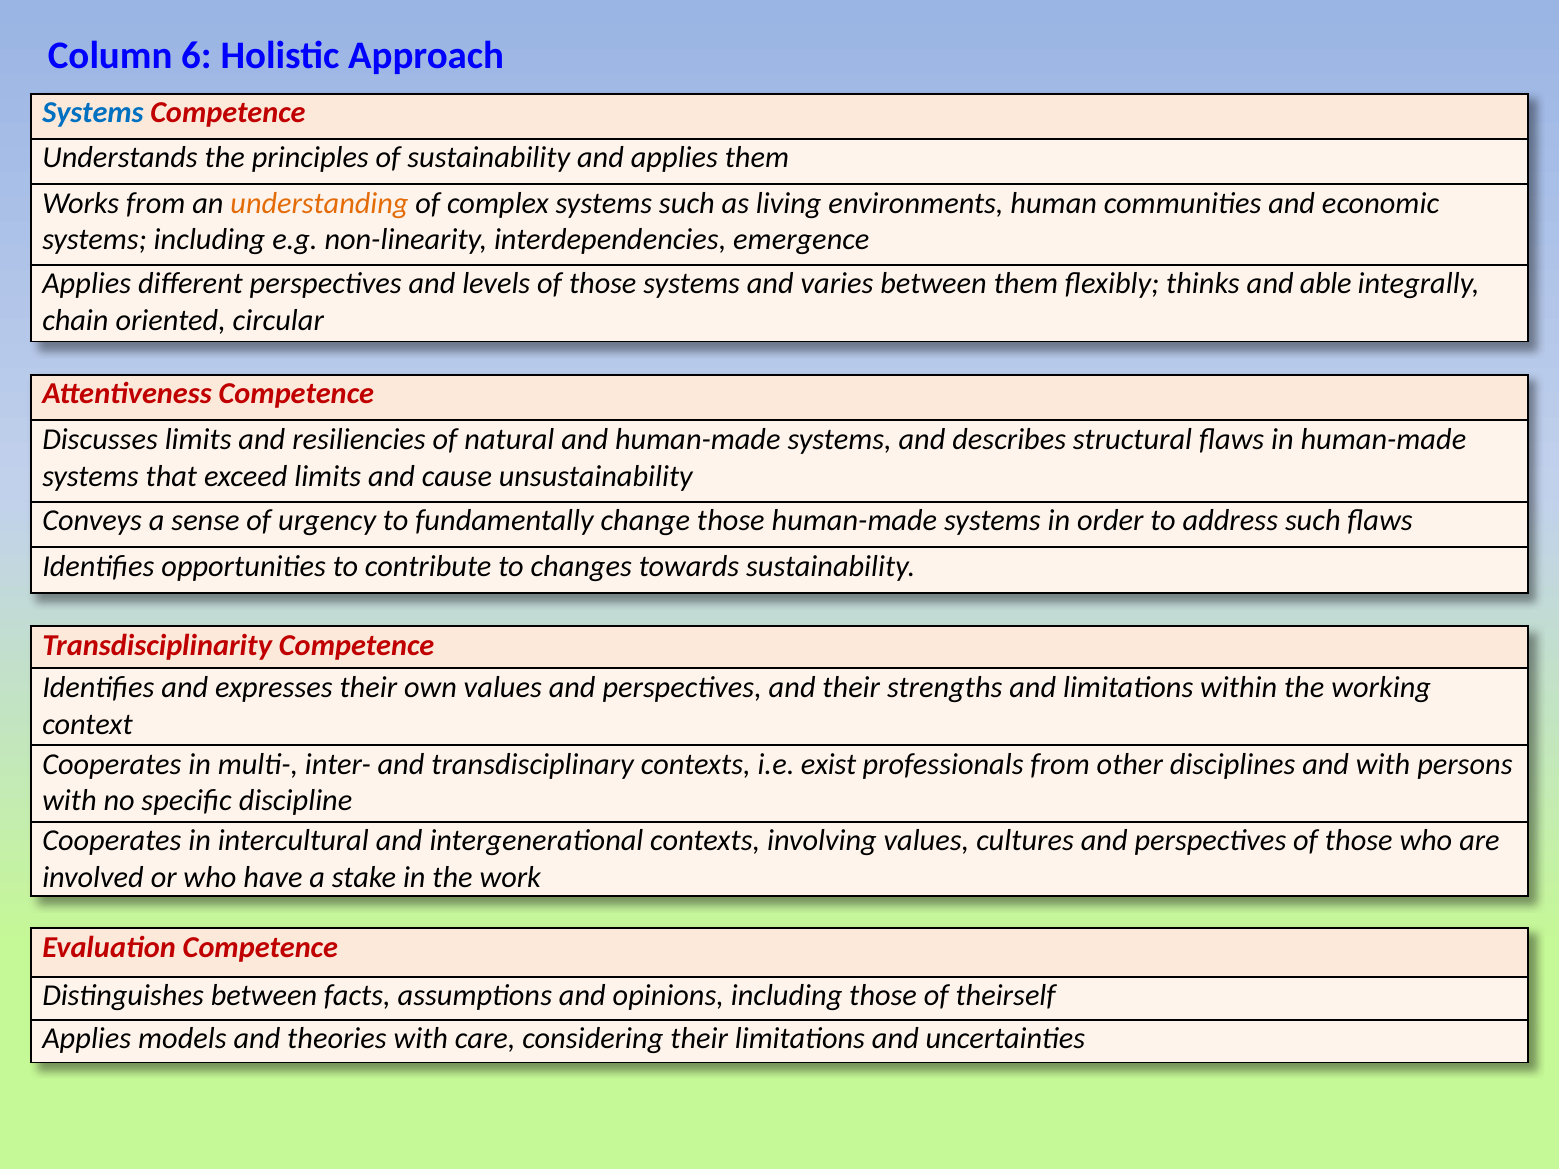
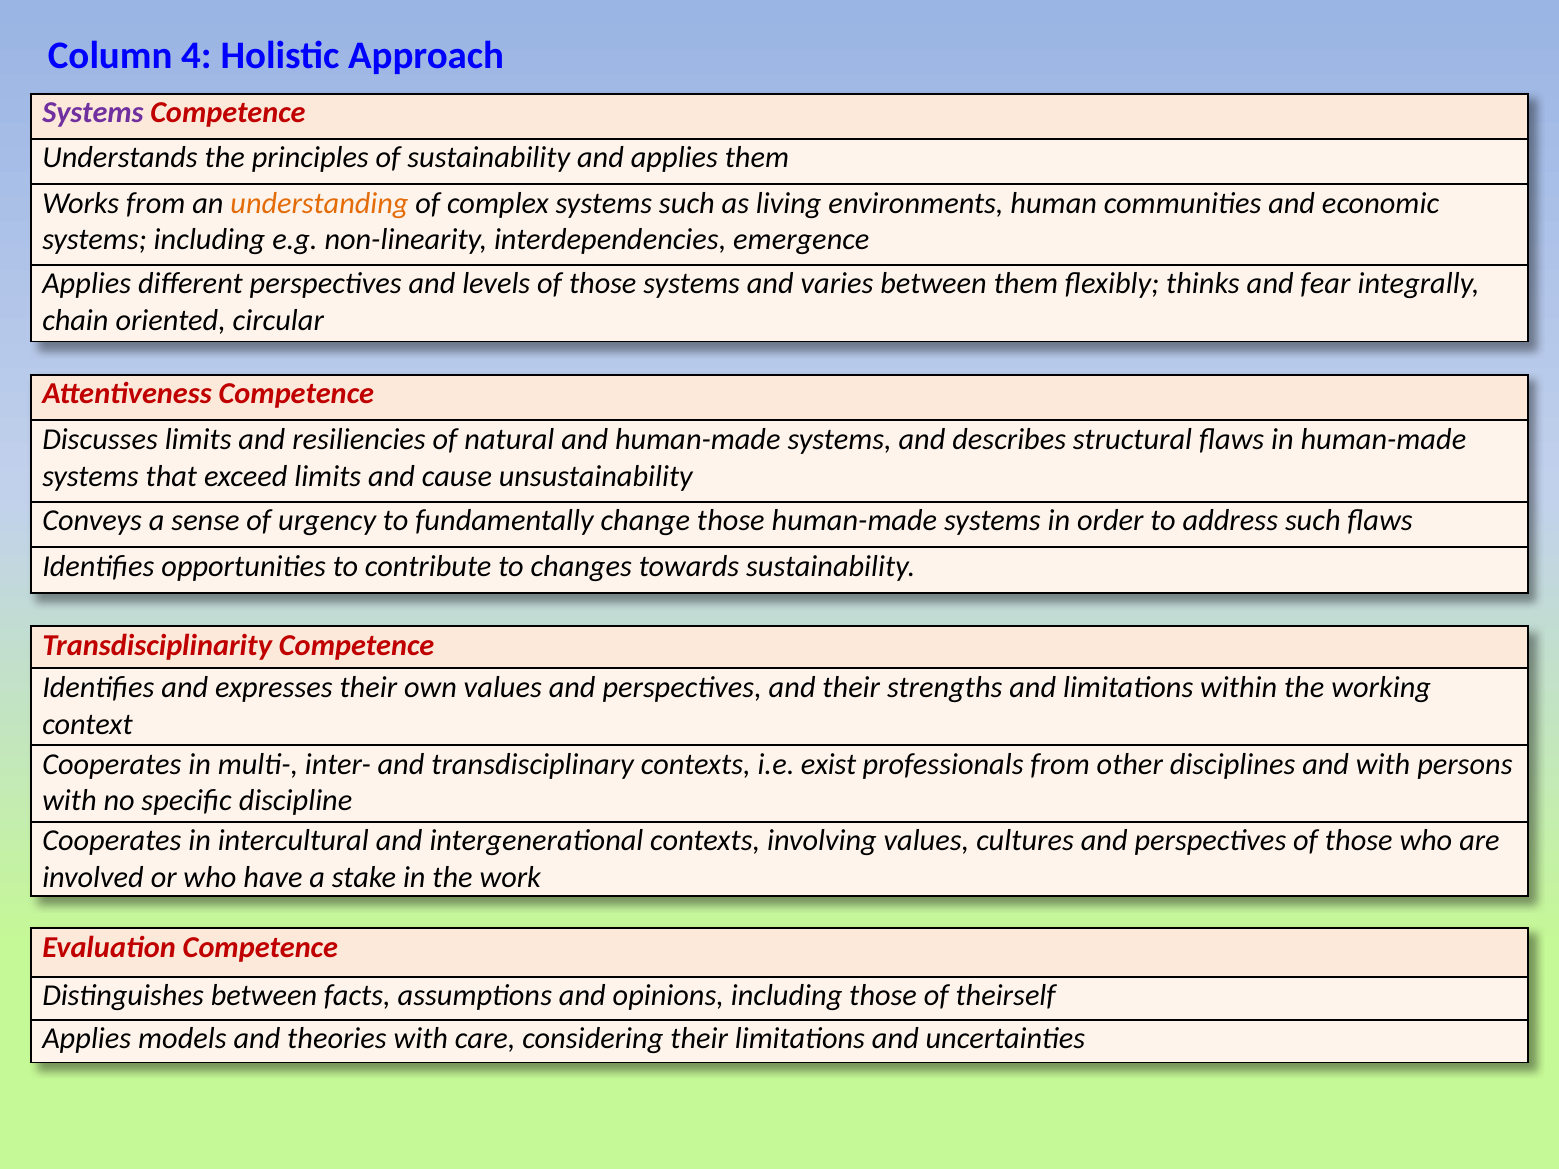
6: 6 -> 4
Systems at (93, 113) colour: blue -> purple
able: able -> fear
